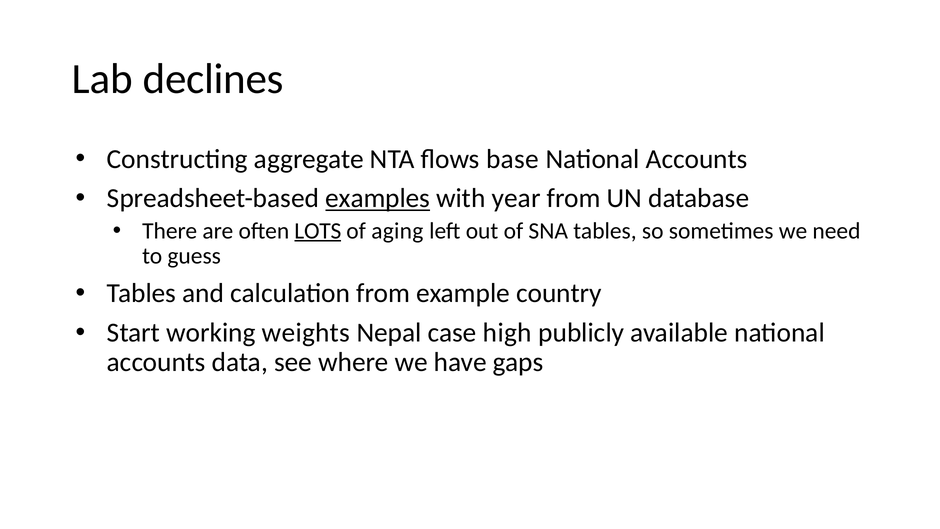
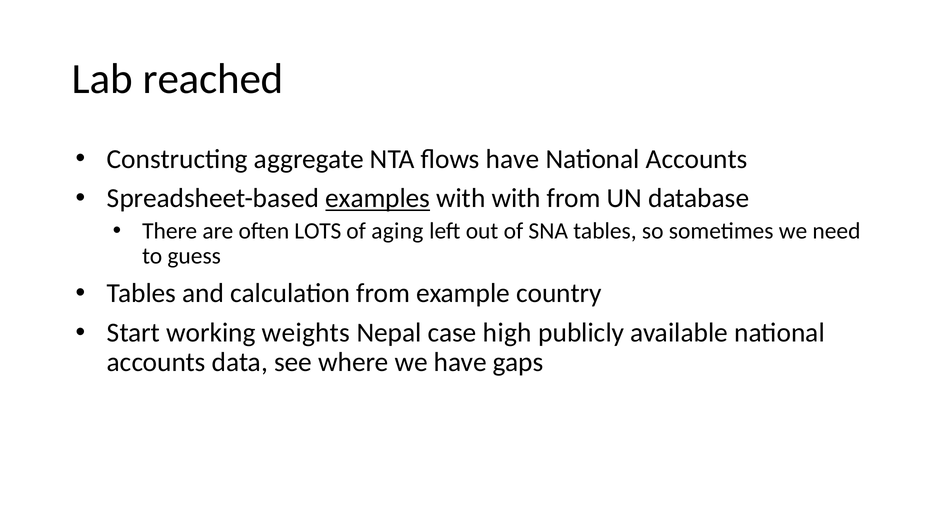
declines: declines -> reached
flows base: base -> have
with year: year -> with
LOTS underline: present -> none
